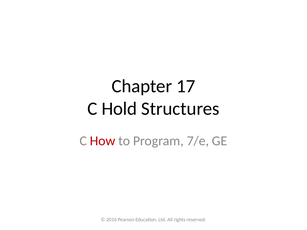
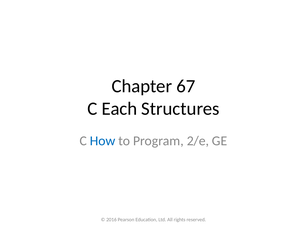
17: 17 -> 67
Hold: Hold -> Each
How colour: red -> blue
7/e: 7/e -> 2/e
